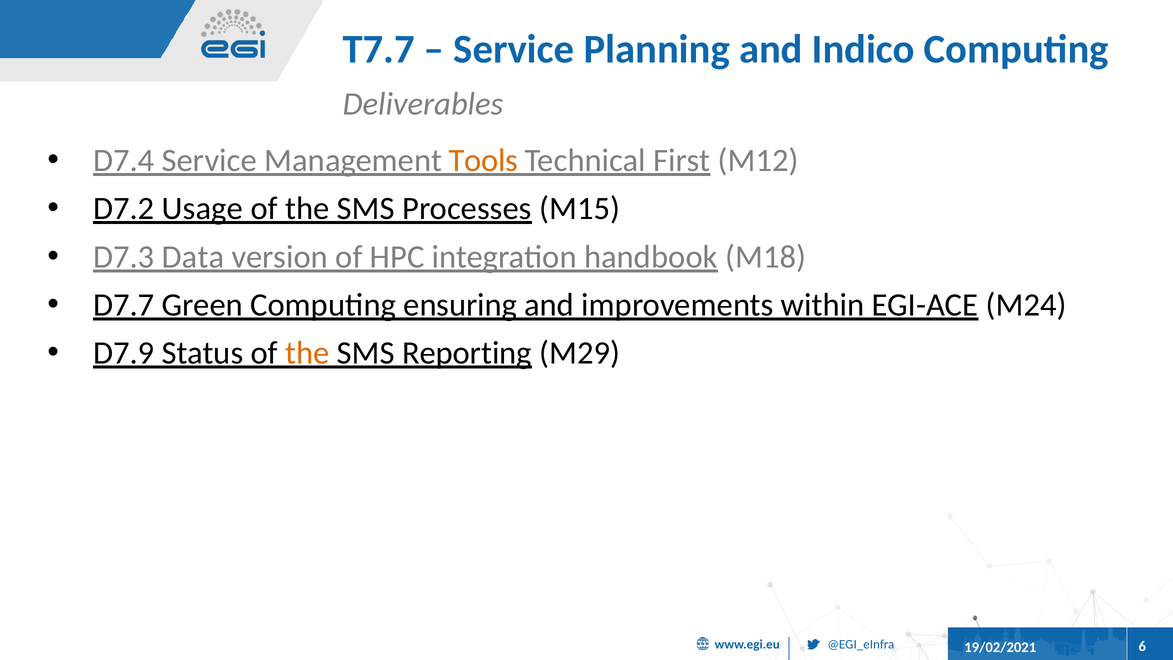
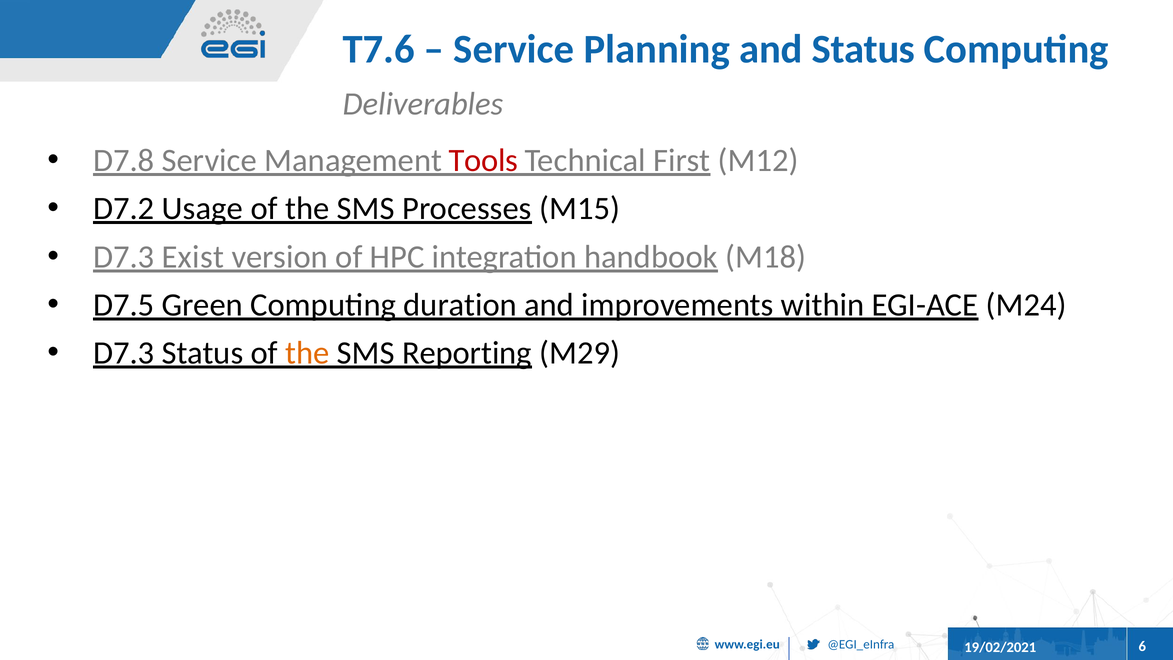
T7.7: T7.7 -> T7.6
and Indico: Indico -> Status
D7.4: D7.4 -> D7.8
Tools colour: orange -> red
Data: Data -> Exist
D7.7: D7.7 -> D7.5
ensuring: ensuring -> duration
D7.9 at (124, 353): D7.9 -> D7.3
